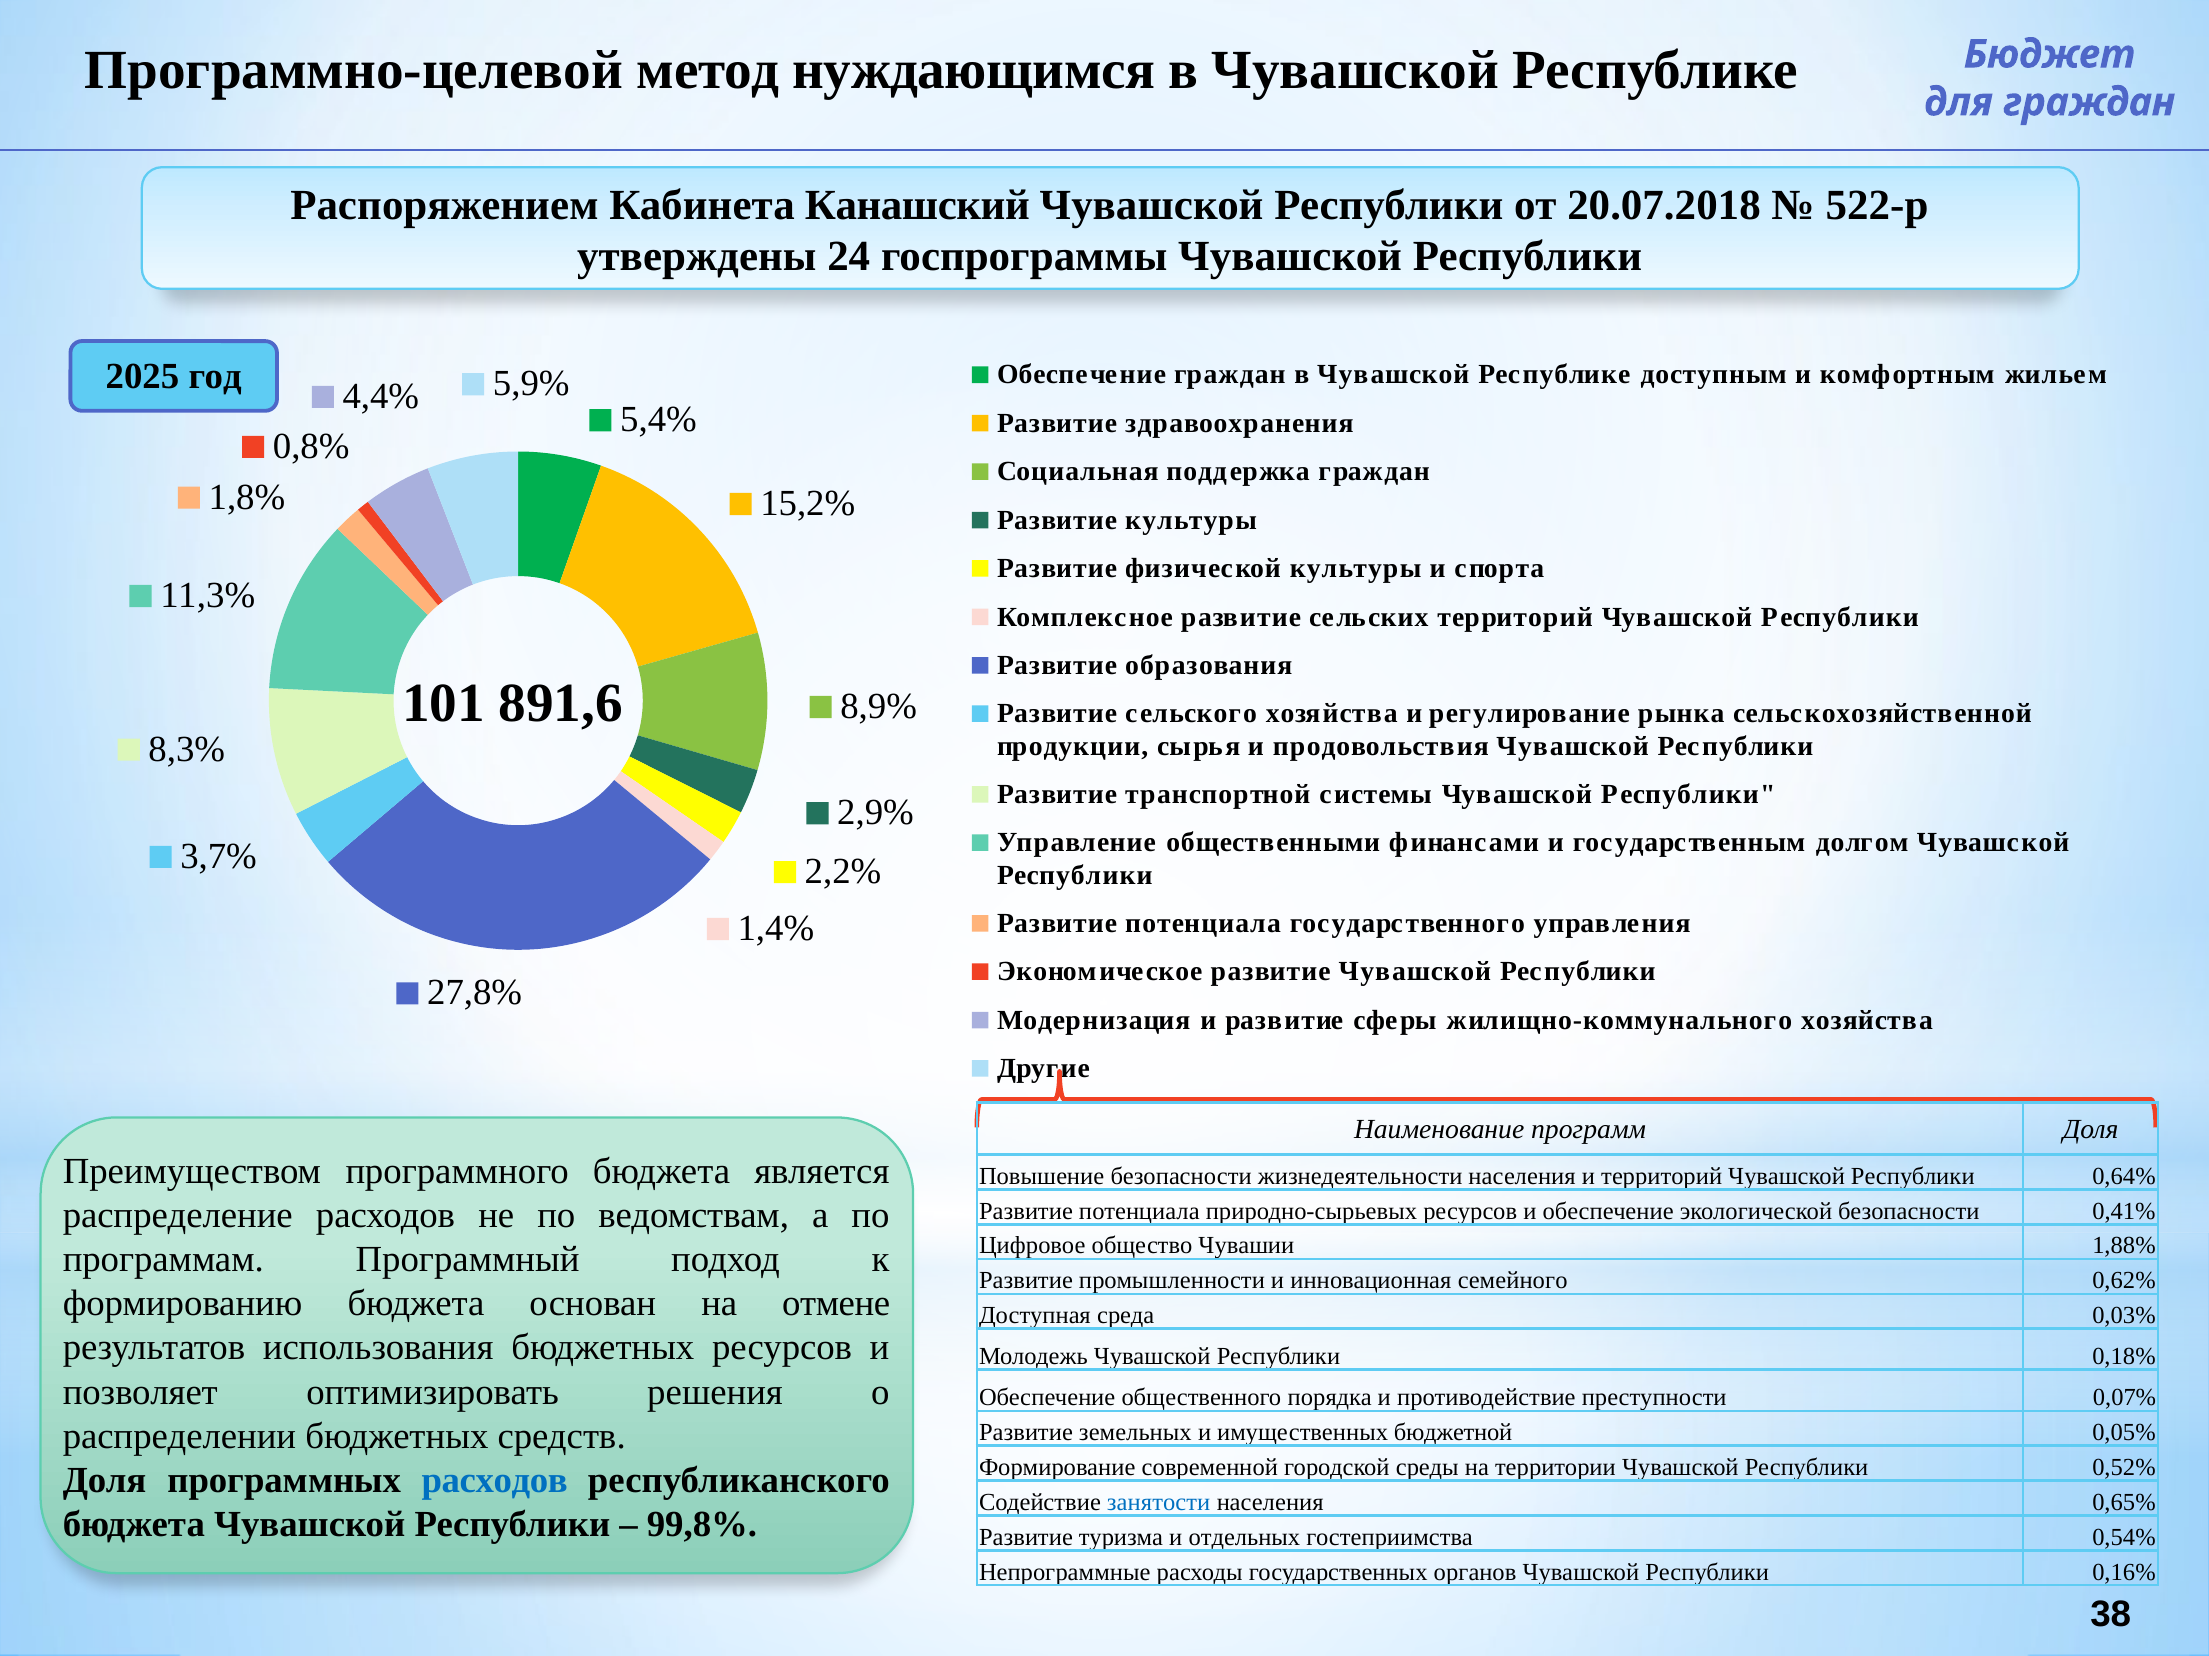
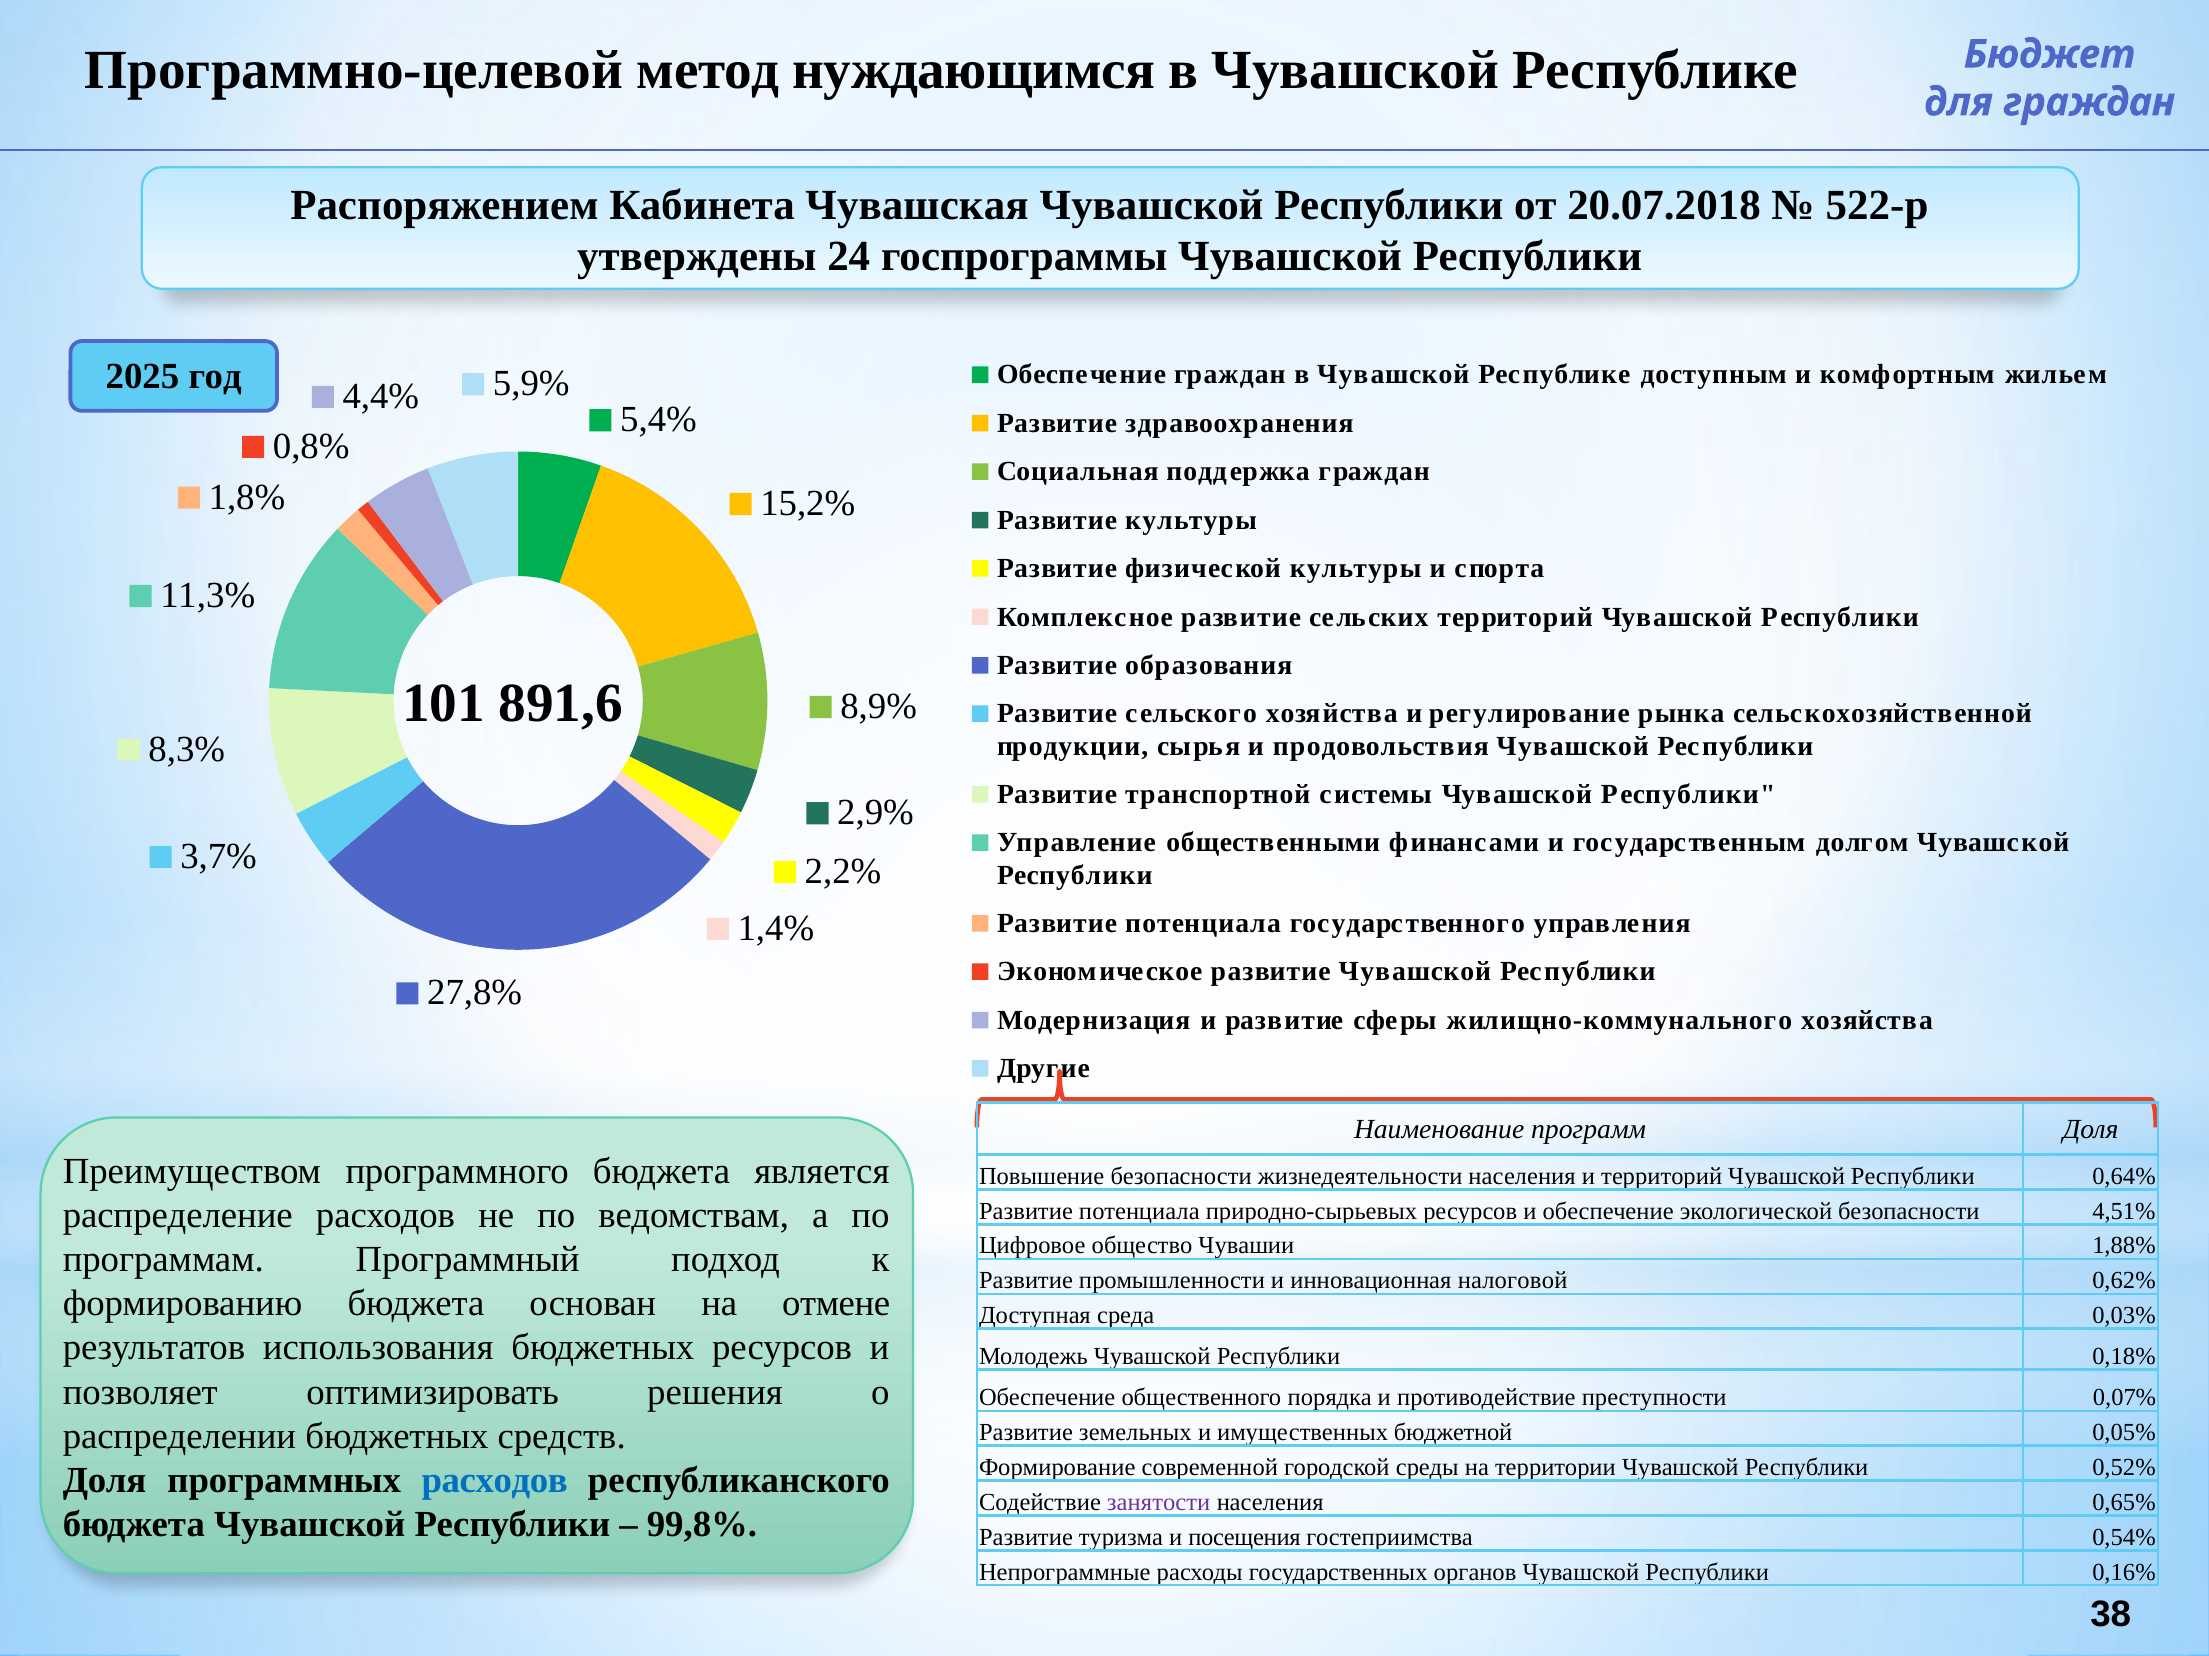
Канашский: Канашский -> Чувашская
0,41%: 0,41% -> 4,51%
семейного: семейного -> налоговой
занятости colour: blue -> purple
отдельных: отдельных -> посещения
